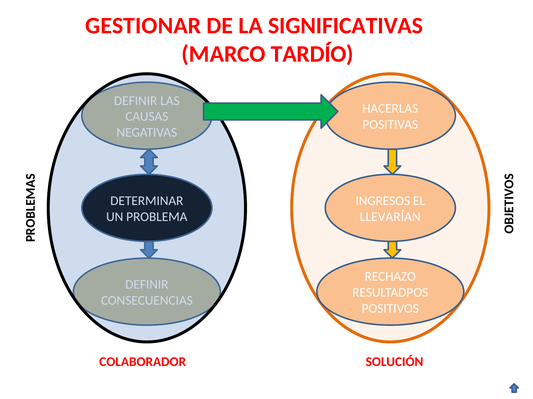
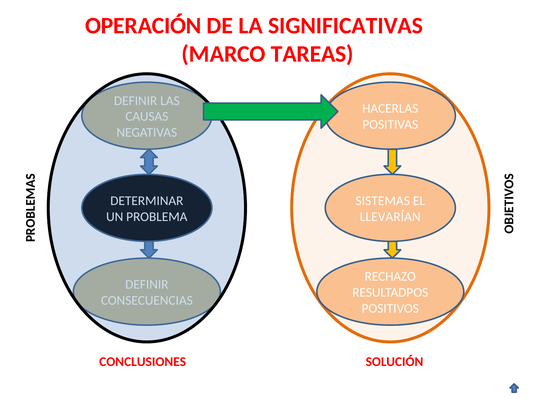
GESTIONAR: GESTIONAR -> OPERACIÓN
TARDÍO: TARDÍO -> TAREAS
INGRESOS: INGRESOS -> SISTEMAS
COLABORADOR: COLABORADOR -> CONCLUSIONES
